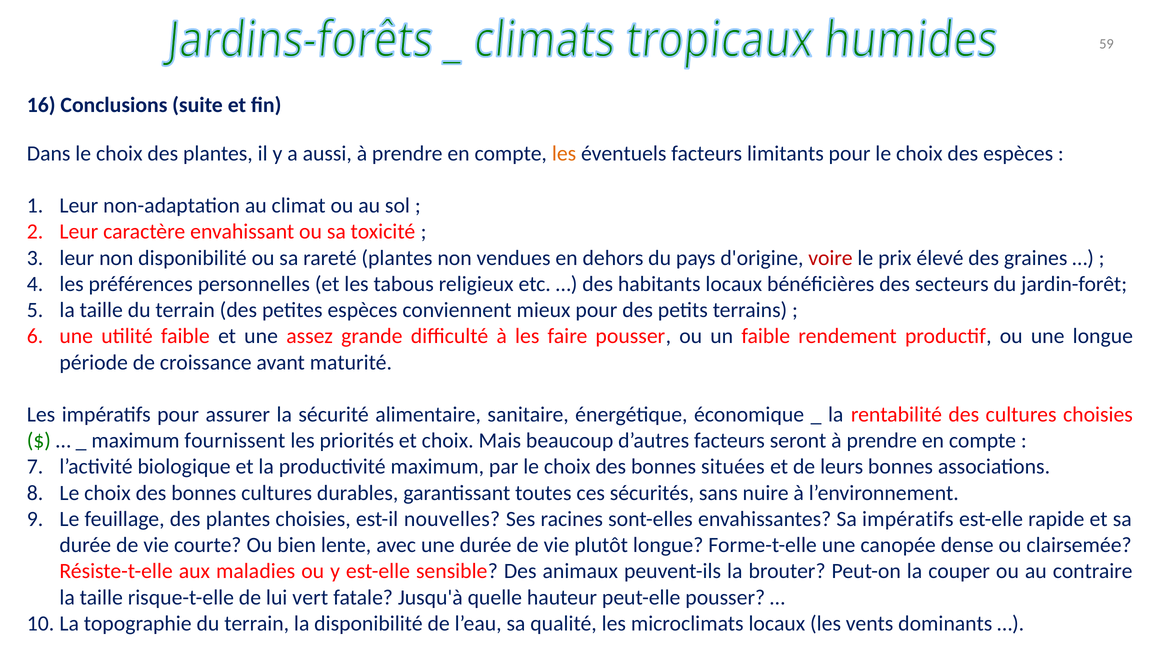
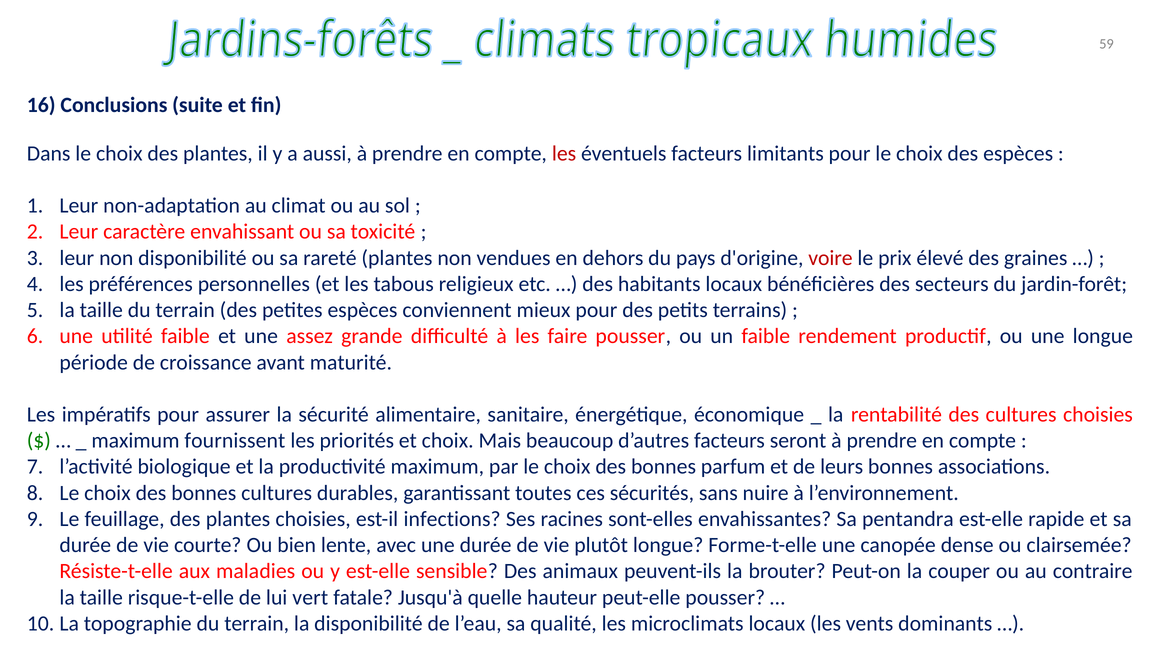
les at (564, 153) colour: orange -> red
situées: situées -> parfum
nouvelles: nouvelles -> infections
Sa impératifs: impératifs -> pentandra
